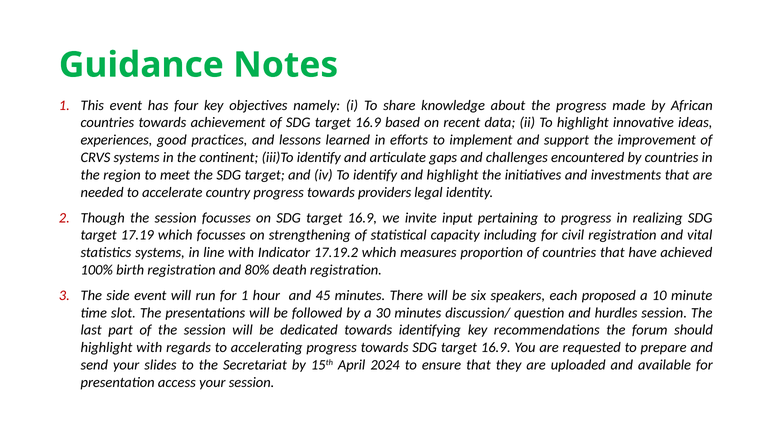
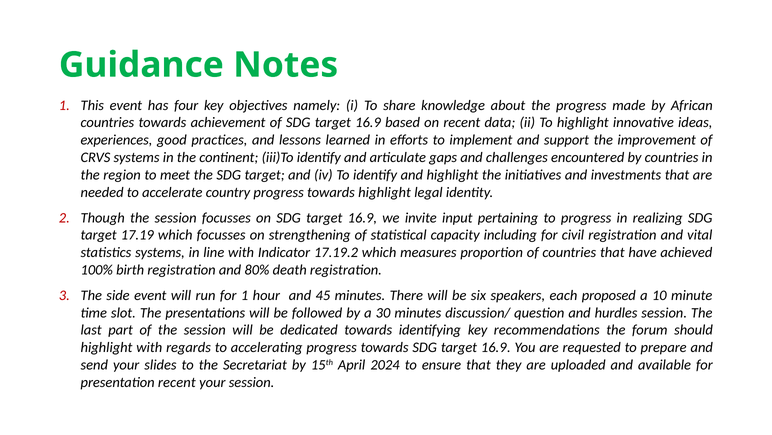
towards providers: providers -> highlight
presentation access: access -> recent
